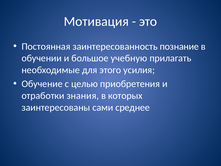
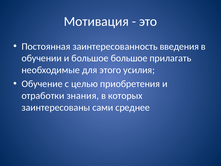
познание: познание -> введения
большое учебную: учебную -> большое
